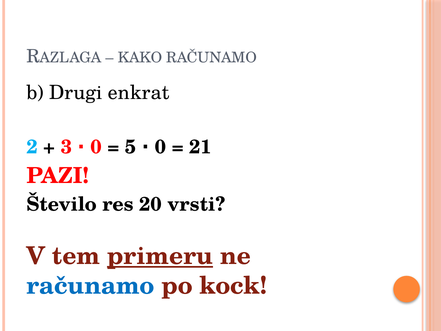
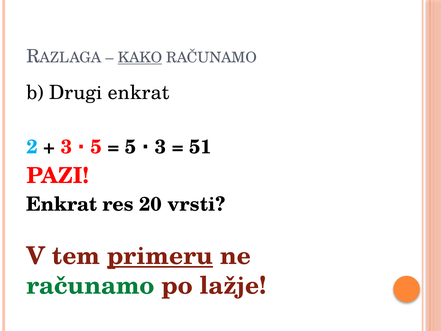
KAKO underline: none -> present
5 0: 0 -> 3
21: 21 -> 51
3 0: 0 -> 5
Število at (62, 204): Število -> Enkrat
računamo at (90, 285) colour: blue -> green
kock: kock -> lažje
